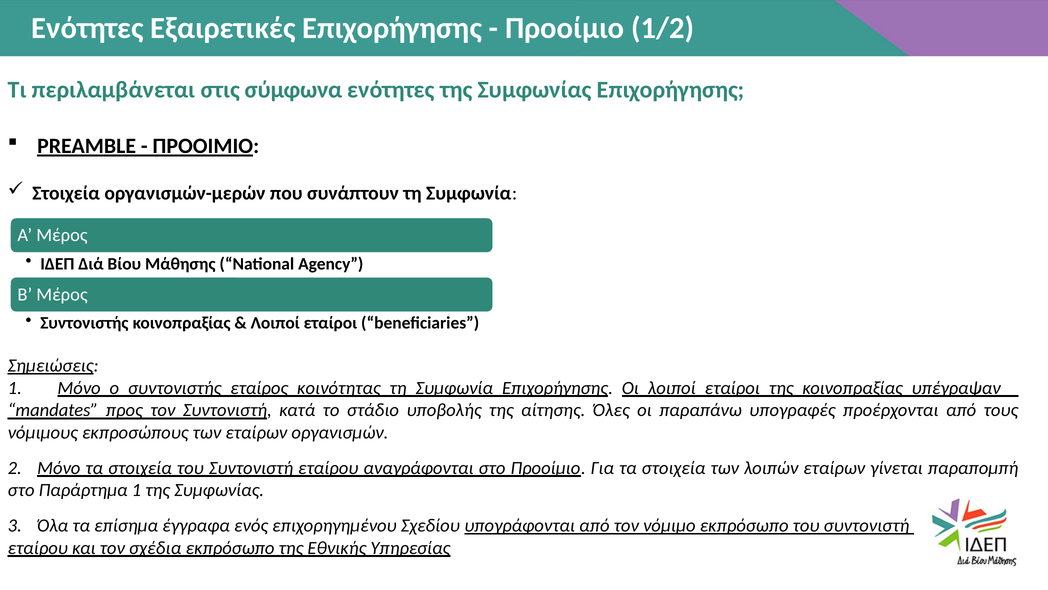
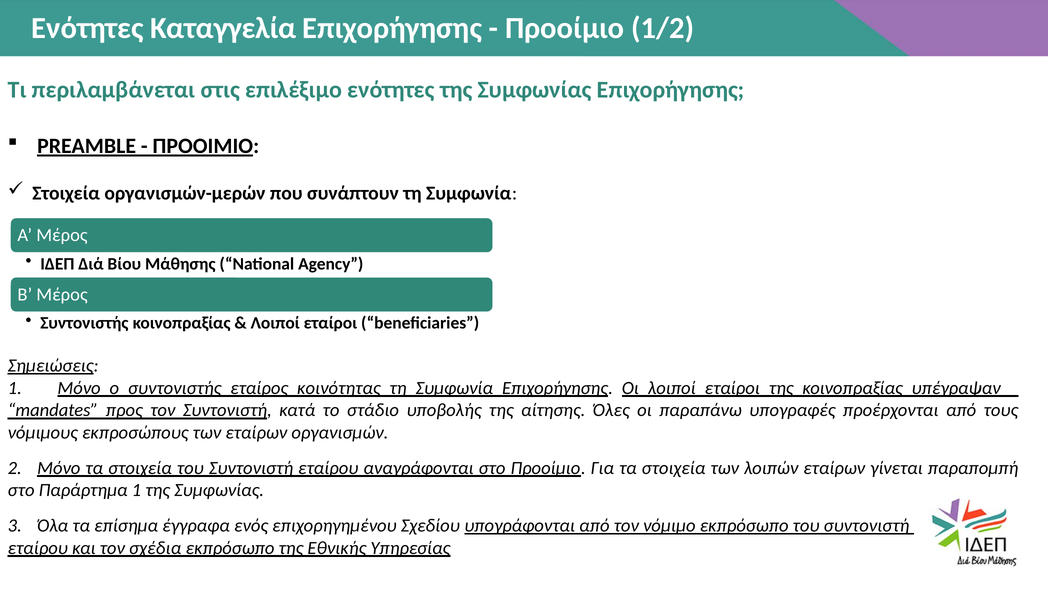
Εξαιρετικές: Εξαιρετικές -> Καταγγελία
σύμφωνα: σύμφωνα -> επιλέξιμο
